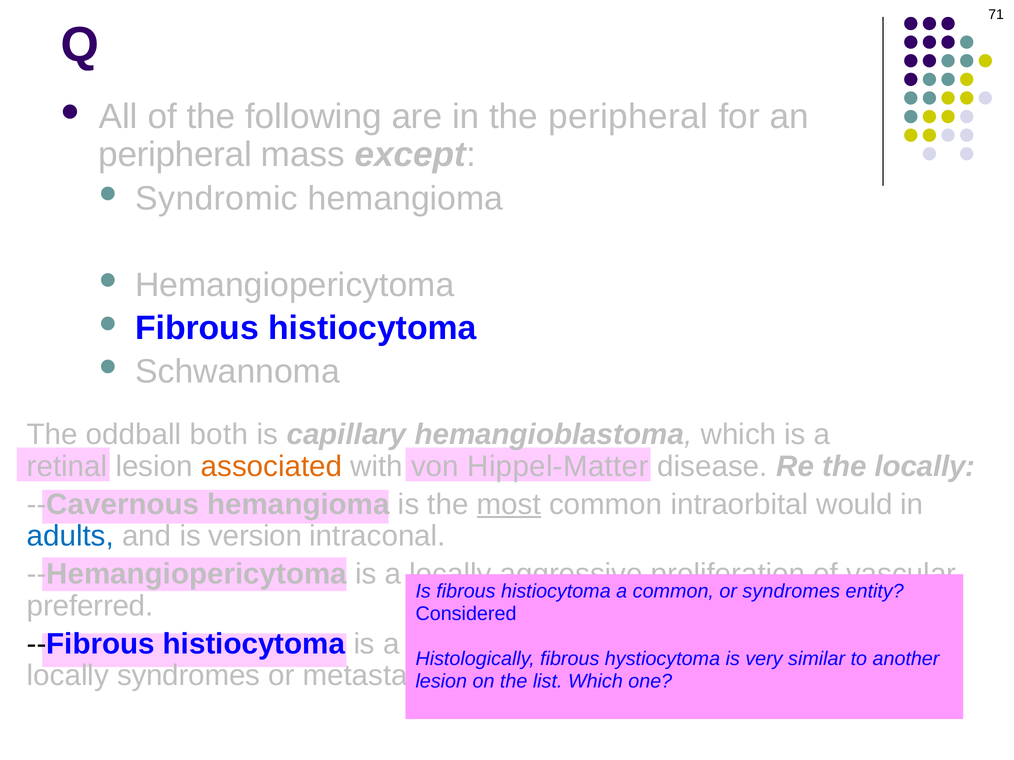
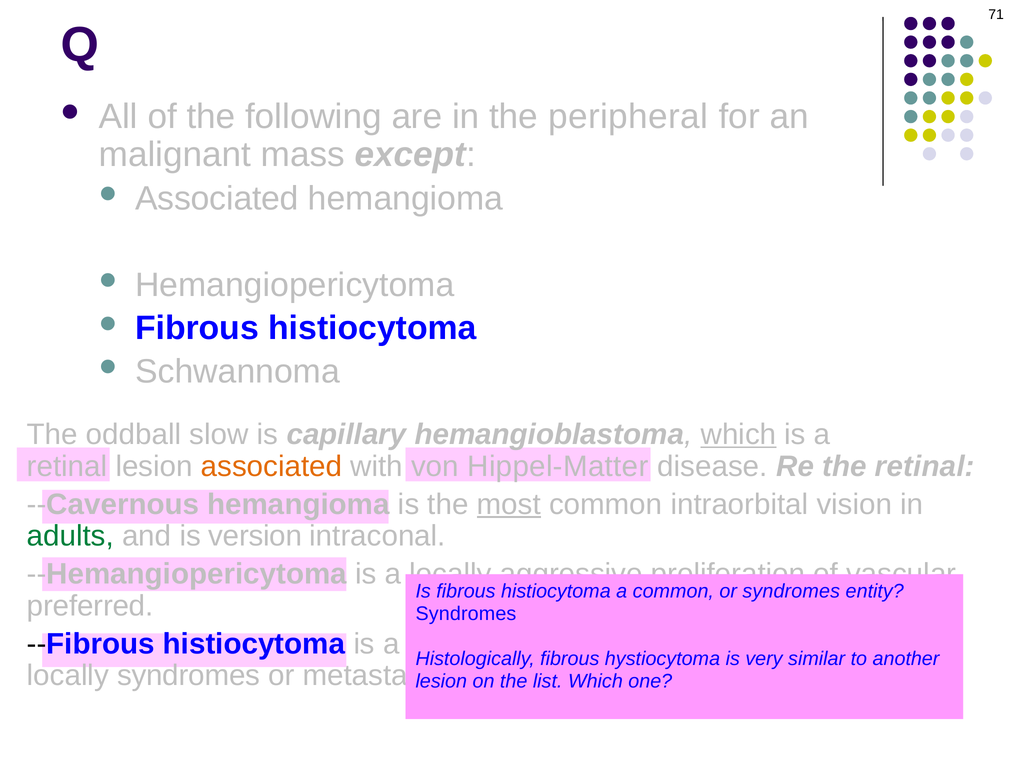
peripheral at (175, 155): peripheral -> malignant
Syndromic at (217, 199): Syndromic -> Associated
both: both -> slow
which at (738, 435) underline: none -> present
the locally: locally -> retinal
would: would -> vision
adults colour: blue -> green
Considered at (466, 614): Considered -> Syndromes
